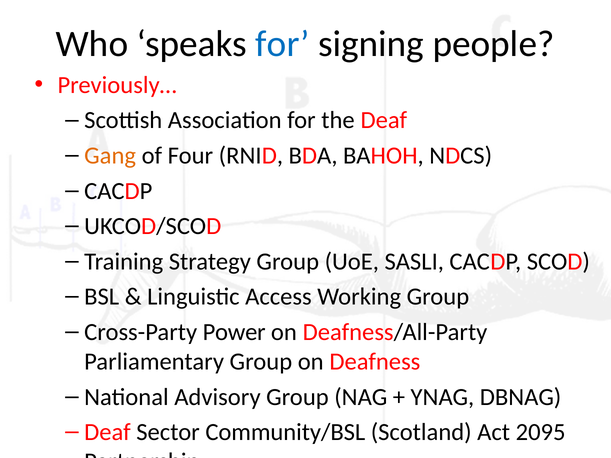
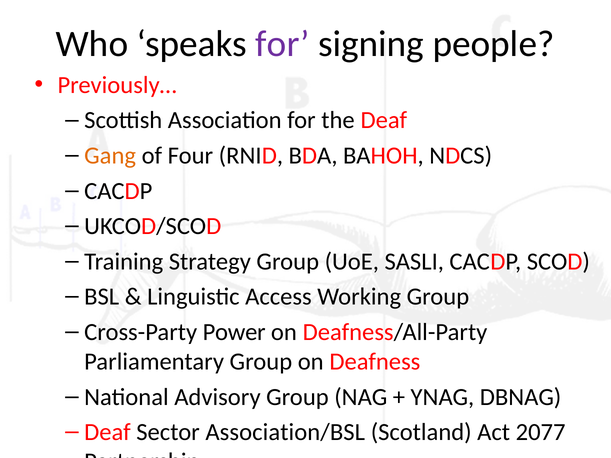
for at (282, 44) colour: blue -> purple
Community/BSL: Community/BSL -> Association/BSL
2095: 2095 -> 2077
